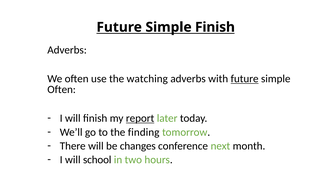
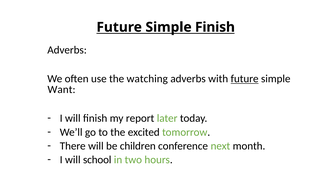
Often at (62, 90): Often -> Want
report underline: present -> none
finding: finding -> excited
changes: changes -> children
